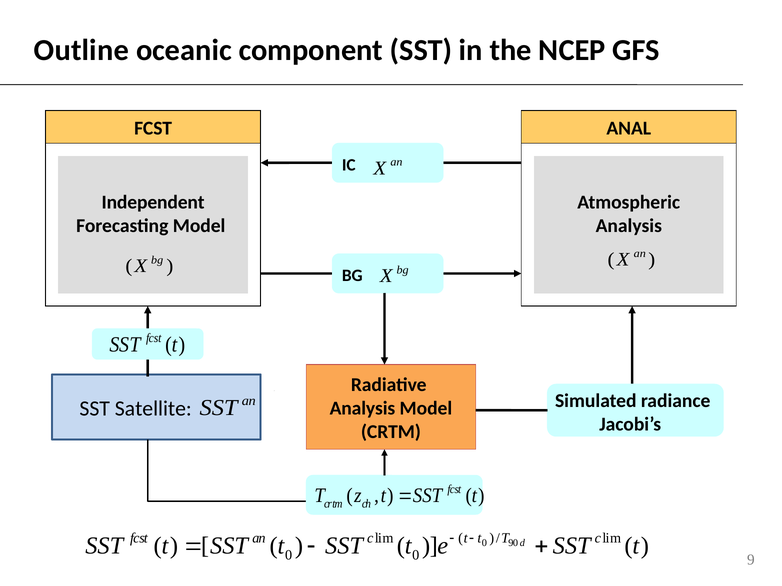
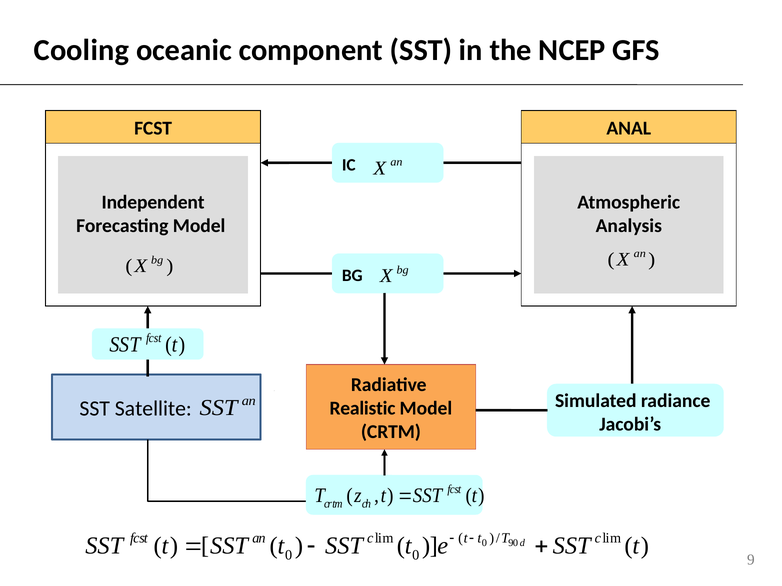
Outline: Outline -> Cooling
Analysis at (362, 409): Analysis -> Realistic
